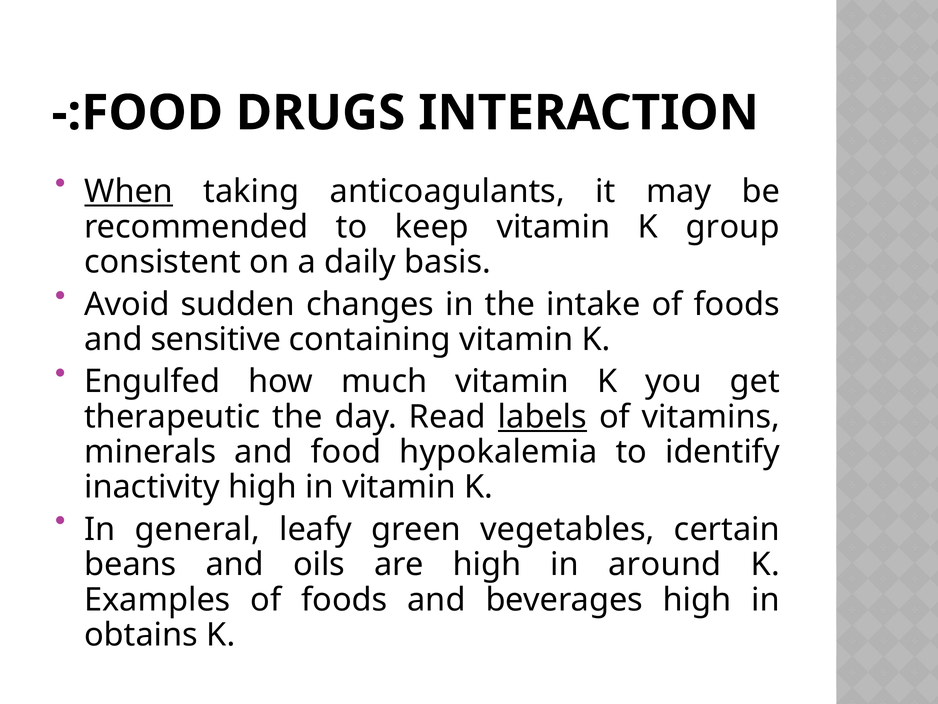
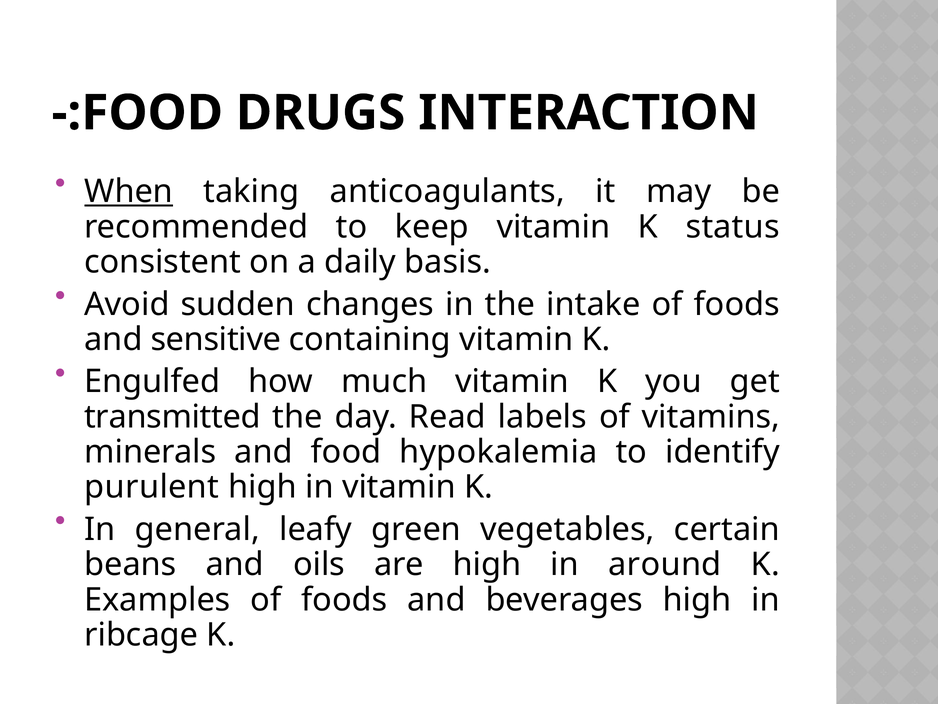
group: group -> status
therapeutic: therapeutic -> transmitted
labels underline: present -> none
inactivity: inactivity -> purulent
obtains: obtains -> ribcage
